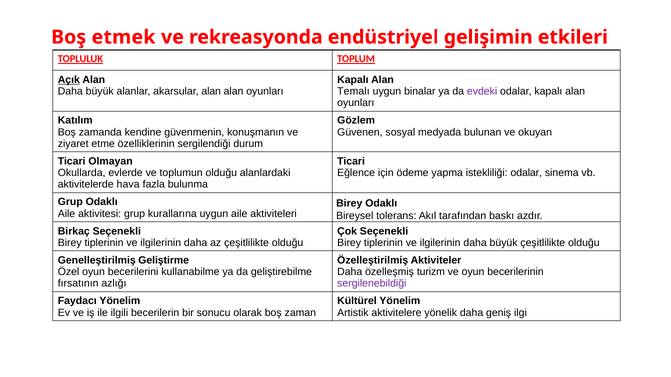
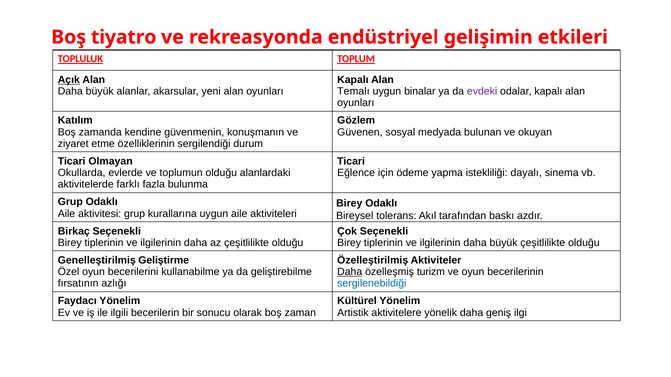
etmek: etmek -> tiyatro
akarsular alan: alan -> yeni
istekliliği odalar: odalar -> dayalı
hava: hava -> farklı
Daha at (350, 272) underline: none -> present
sergilenebildiği colour: purple -> blue
